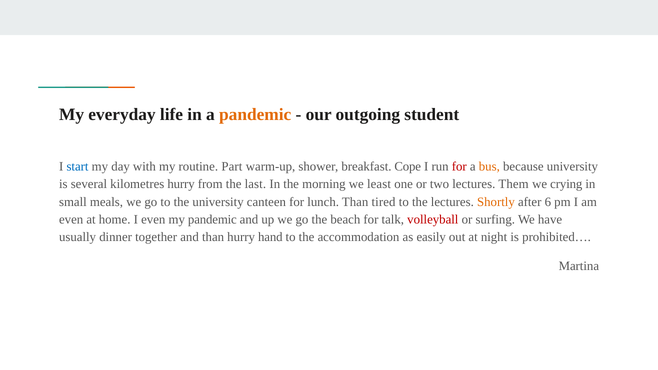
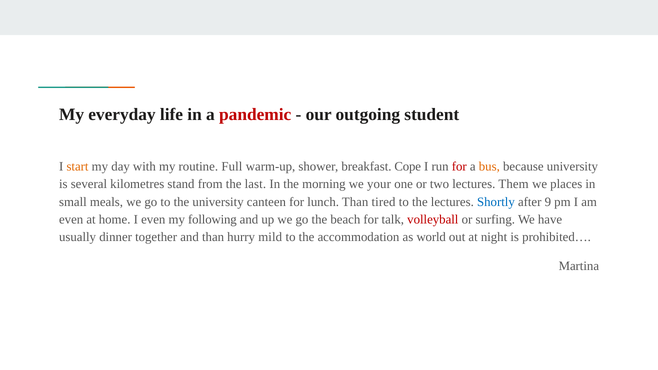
pandemic at (255, 114) colour: orange -> red
start colour: blue -> orange
Part: Part -> Full
kilometres hurry: hurry -> stand
least: least -> your
crying: crying -> places
Shortly colour: orange -> blue
6: 6 -> 9
my pandemic: pandemic -> following
hand: hand -> mild
easily: easily -> world
